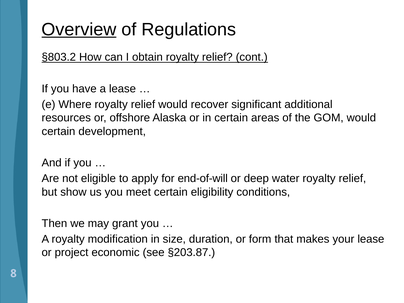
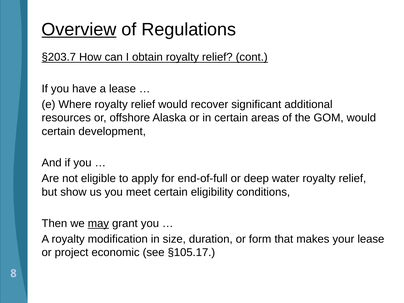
§803.2: §803.2 -> §203.7
end-of-will: end-of-will -> end-of-full
may underline: none -> present
§203.87: §203.87 -> §105.17
